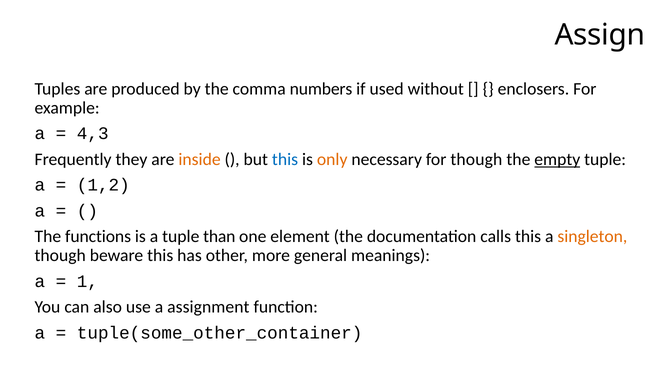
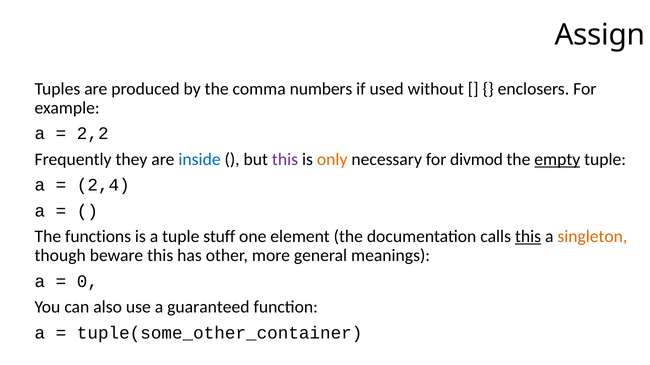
4,3: 4,3 -> 2,2
inside colour: orange -> blue
this at (285, 160) colour: blue -> purple
for though: though -> divmod
1,2: 1,2 -> 2,4
than: than -> stuff
this at (528, 237) underline: none -> present
1: 1 -> 0
assignment: assignment -> guaranteed
